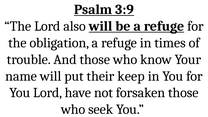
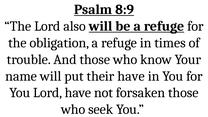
3:9: 3:9 -> 8:9
their keep: keep -> have
